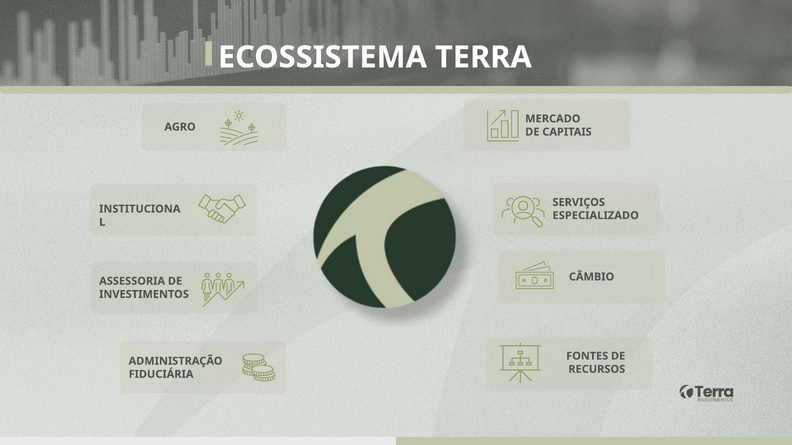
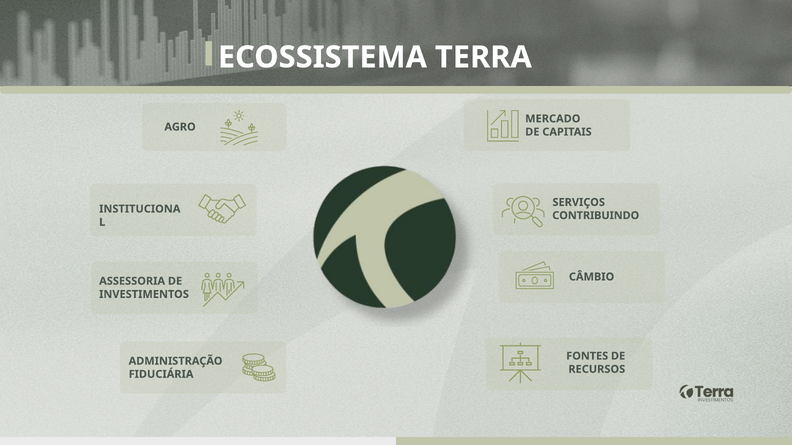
ESPECIALIZADO: ESPECIALIZADO -> CONTRIBUINDO
